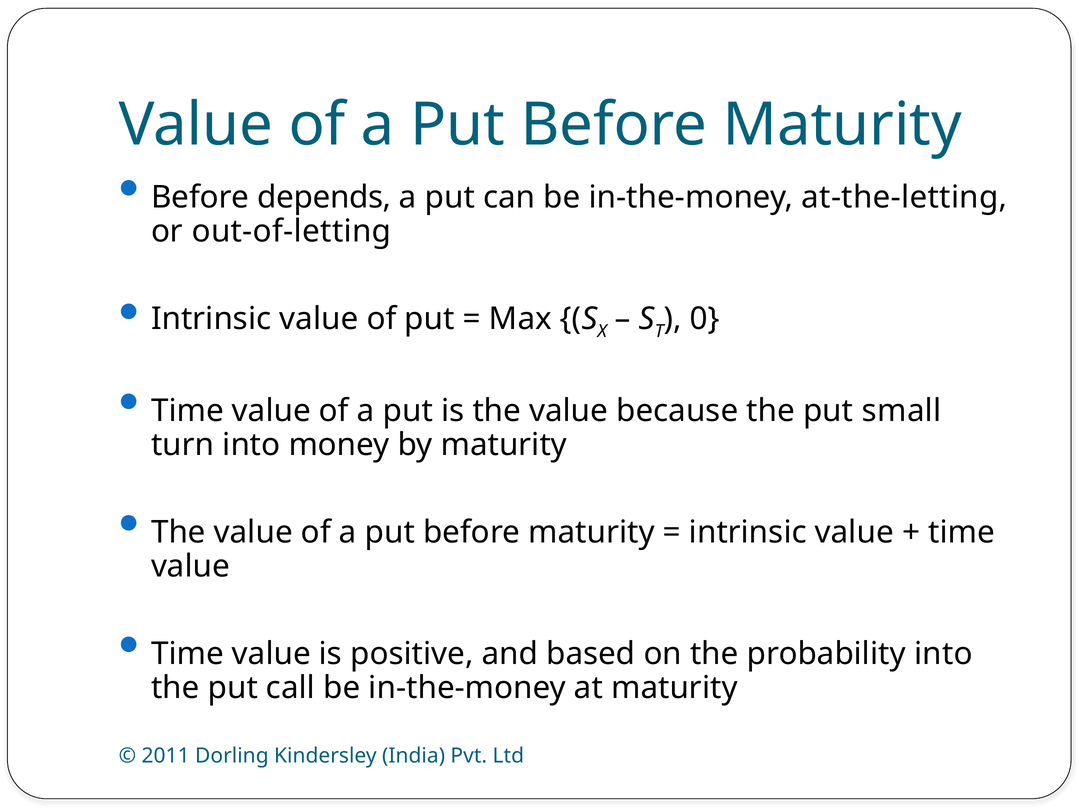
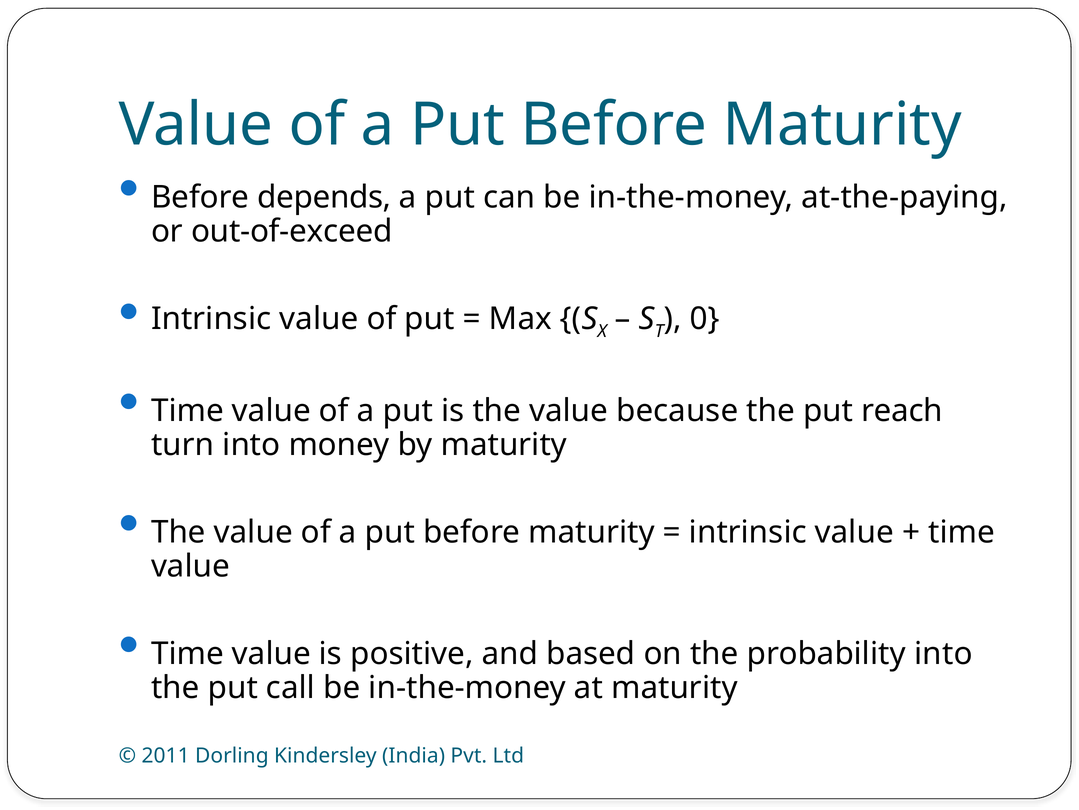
at-the-letting: at-the-letting -> at-the-paying
out-of-letting: out-of-letting -> out-of-exceed
small: small -> reach
